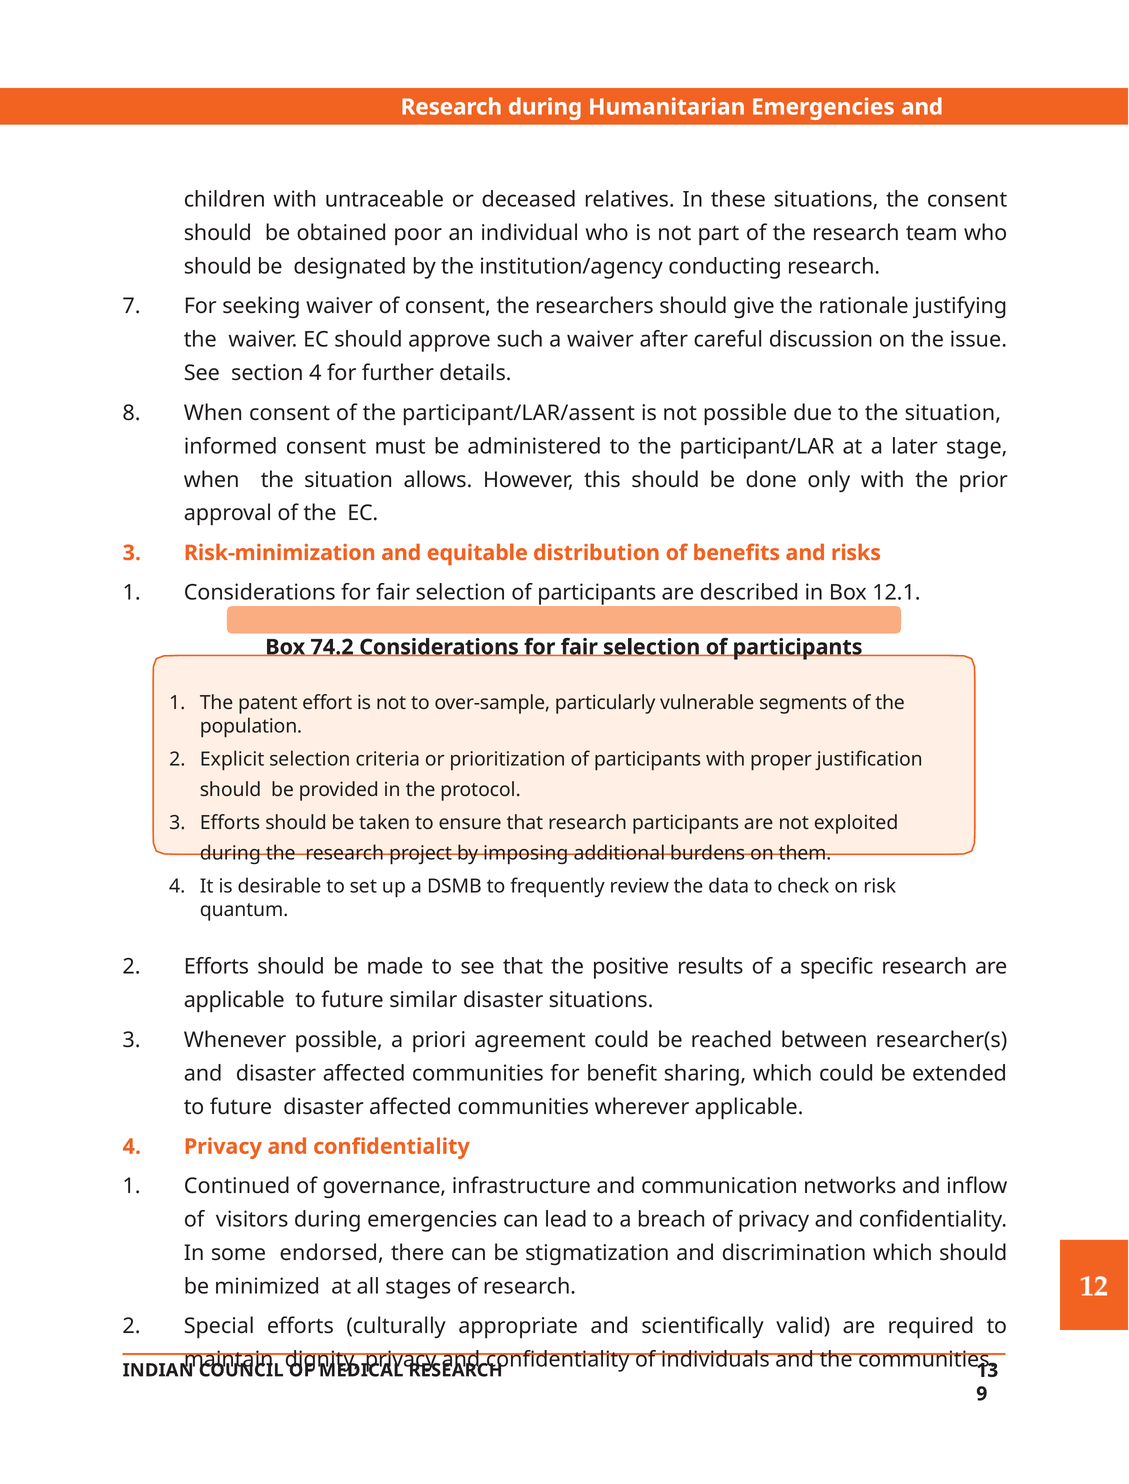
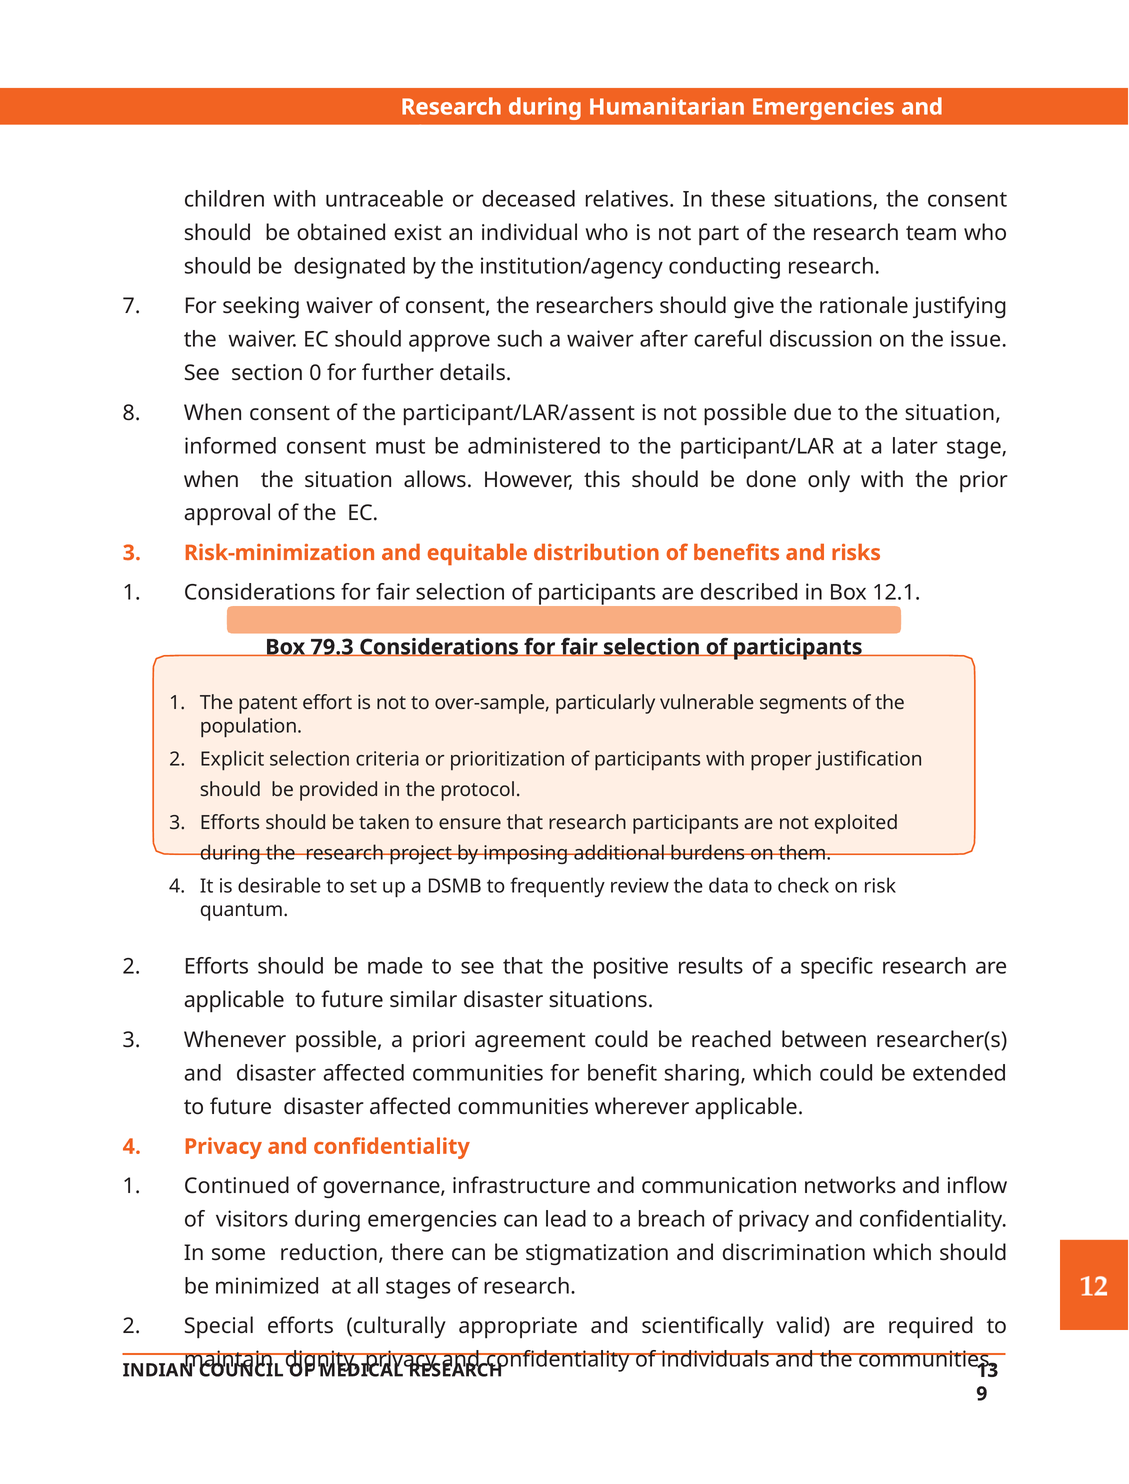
poor: poor -> exist
section 4: 4 -> 0
74.2: 74.2 -> 79.3
endorsed: endorsed -> reduction
